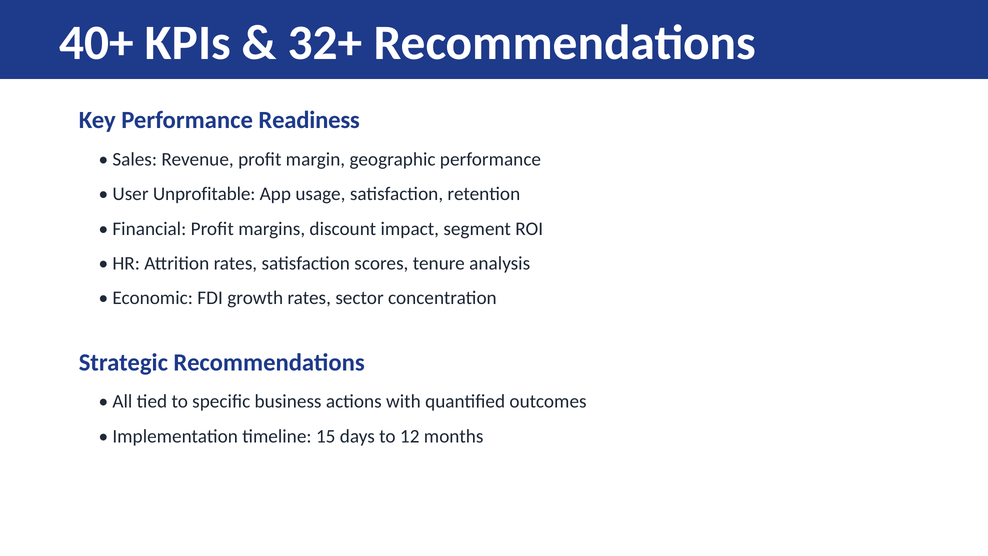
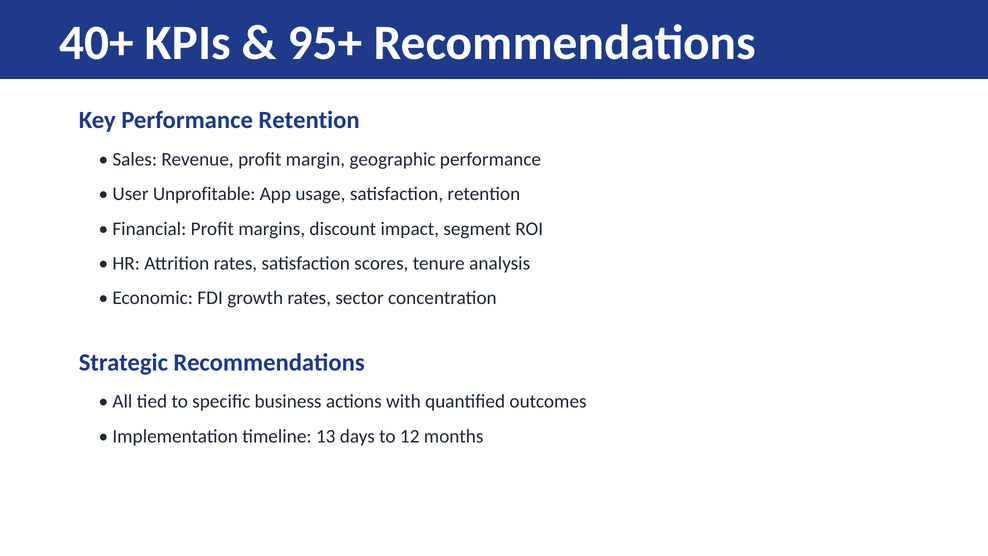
32+: 32+ -> 95+
Performance Readiness: Readiness -> Retention
15: 15 -> 13
